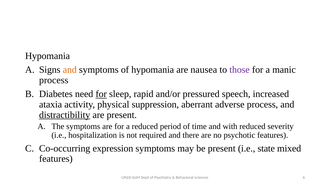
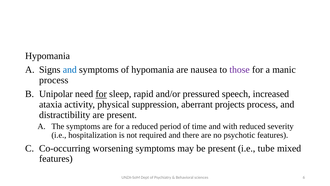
and at (70, 70) colour: orange -> blue
Diabetes: Diabetes -> Unipolar
adverse: adverse -> projects
distractibility underline: present -> none
expression: expression -> worsening
state: state -> tube
